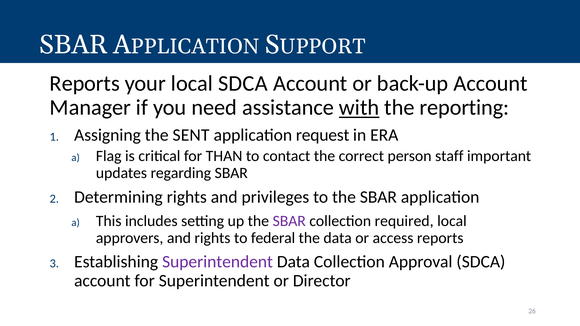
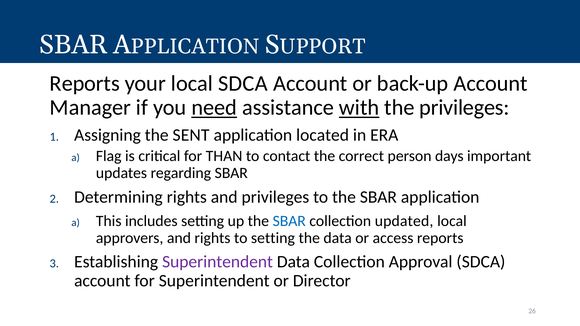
need underline: none -> present
the reporting: reporting -> privileges
request: request -> located
staff: staff -> days
SBAR at (289, 221) colour: purple -> blue
required: required -> updated
to federal: federal -> setting
